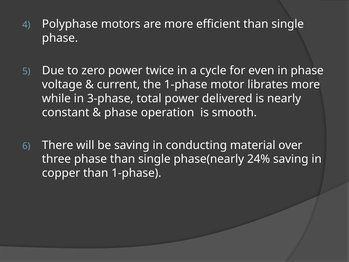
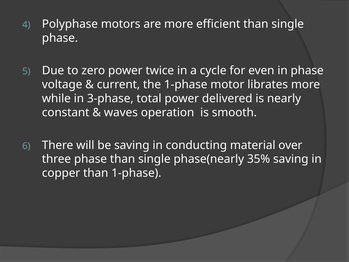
phase at (121, 112): phase -> waves
24%: 24% -> 35%
